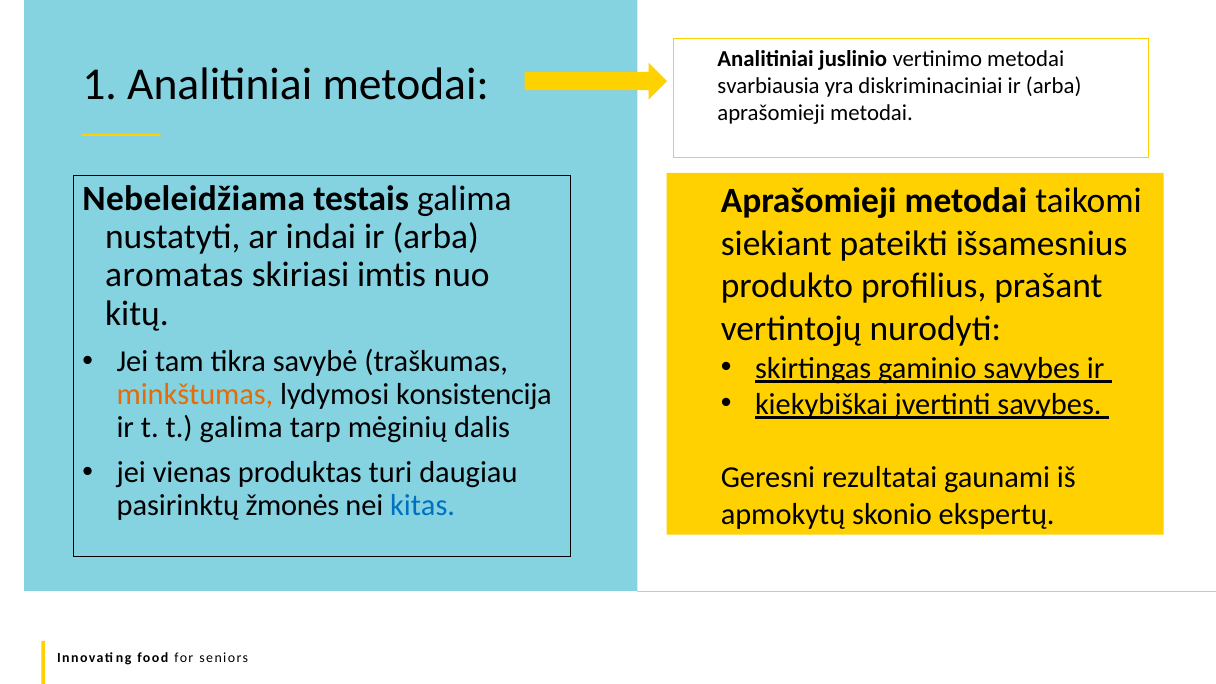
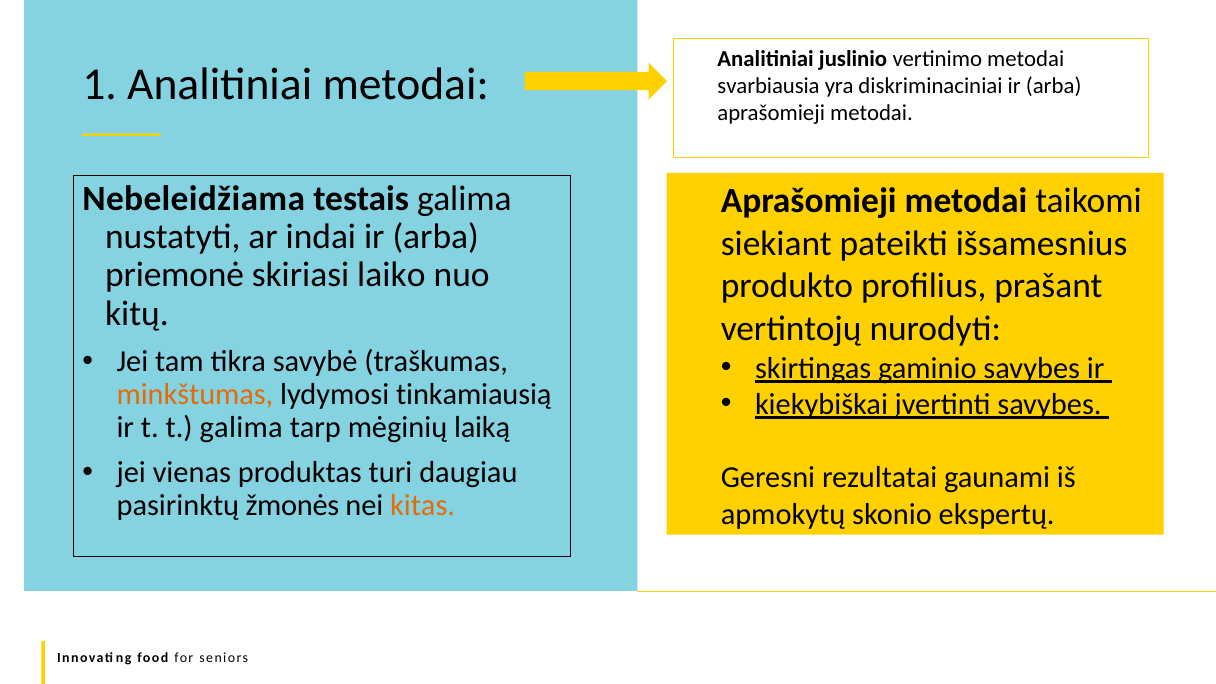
aromatas: aromatas -> priemonė
imtis: imtis -> laiko
konsistencija: konsistencija -> tinkamiausią
dalis: dalis -> laiką
kitas colour: blue -> orange
